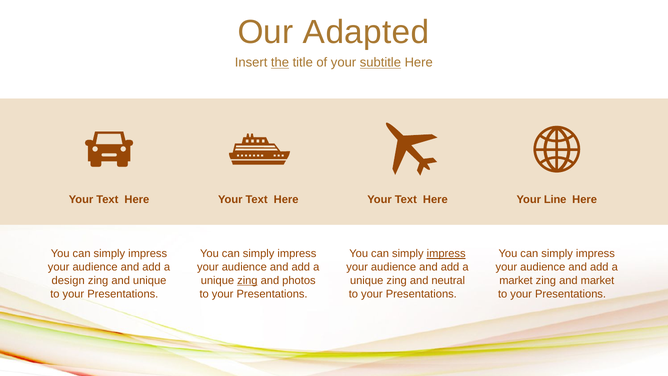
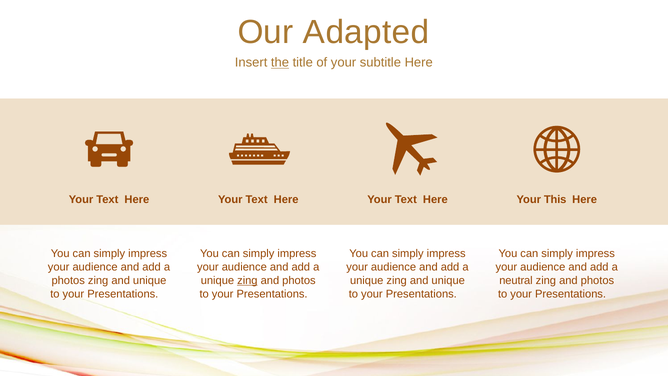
subtitle underline: present -> none
Line: Line -> This
impress at (446, 254) underline: present -> none
design at (68, 280): design -> photos
unique zing and neutral: neutral -> unique
market at (516, 280): market -> neutral
market at (597, 280): market -> photos
